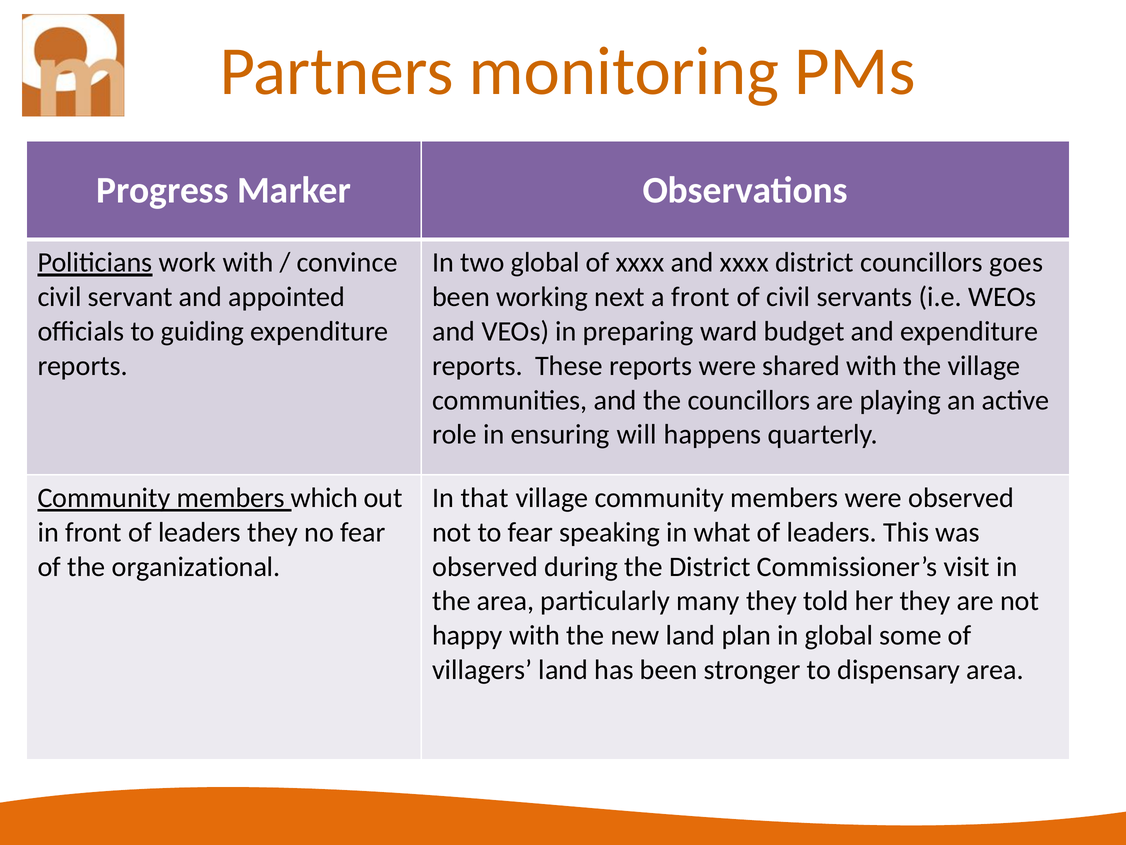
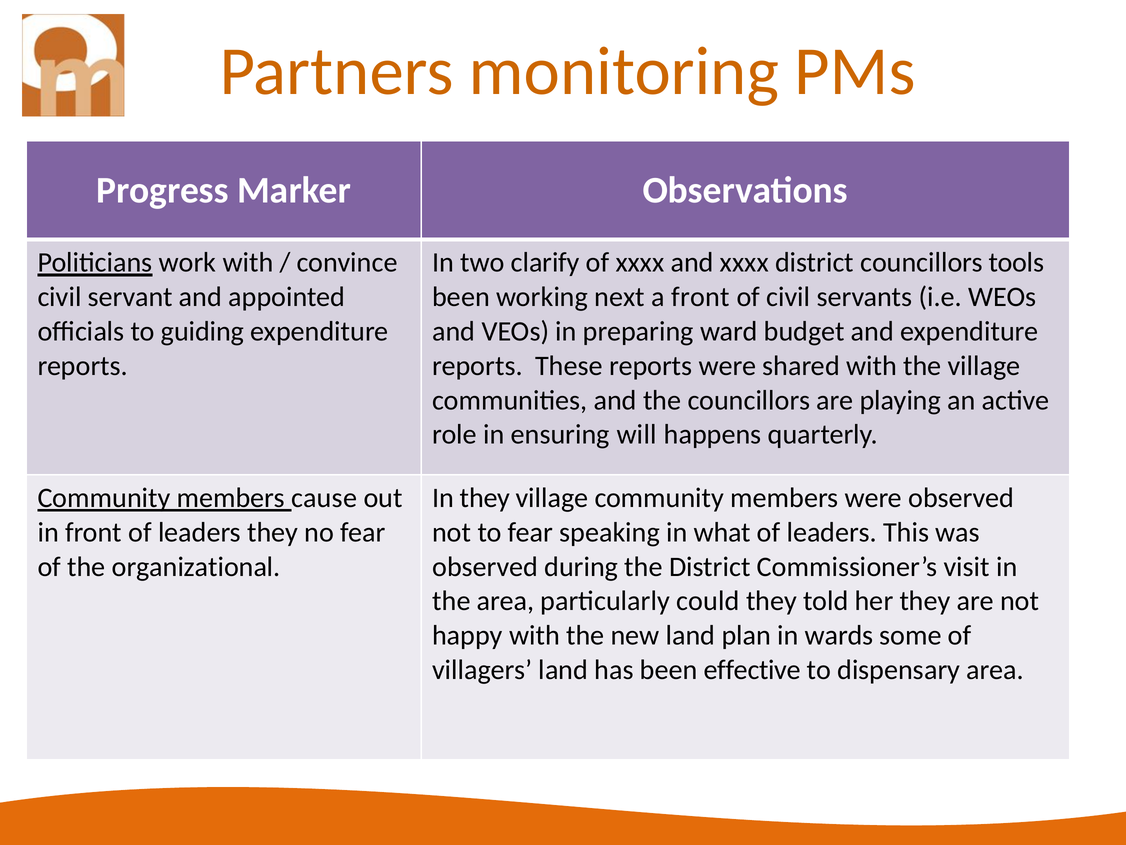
two global: global -> clarify
goes: goes -> tools
which: which -> cause
In that: that -> they
many: many -> could
in global: global -> wards
stronger: stronger -> effective
